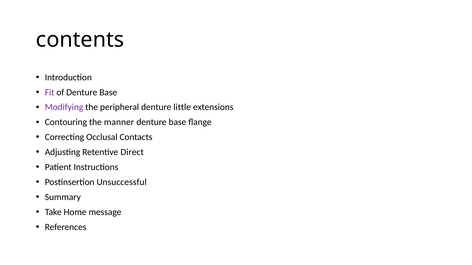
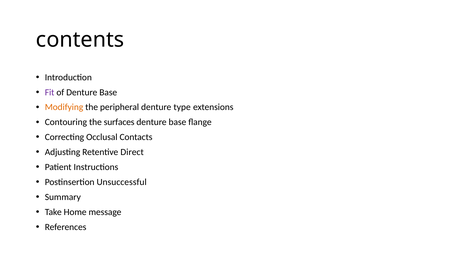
Modifying colour: purple -> orange
little: little -> type
manner: manner -> surfaces
